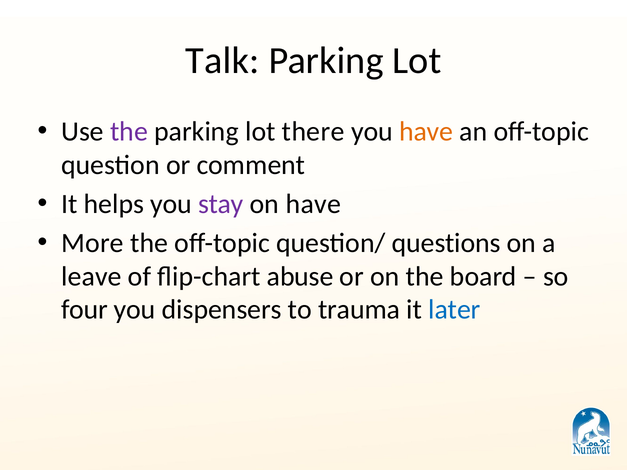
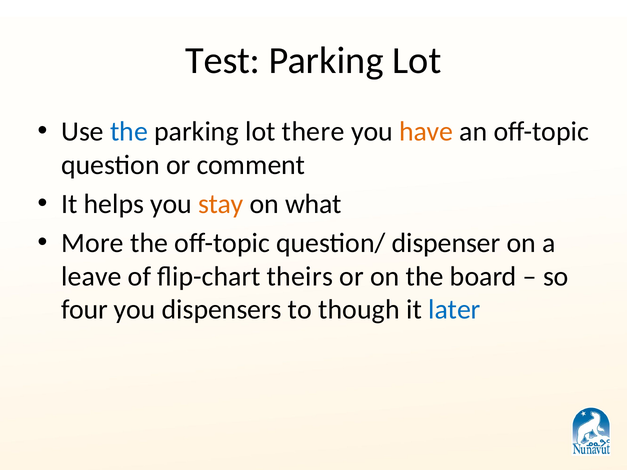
Talk: Talk -> Test
the at (129, 132) colour: purple -> blue
stay colour: purple -> orange
on have: have -> what
questions: questions -> dispenser
abuse: abuse -> theirs
trauma: trauma -> though
